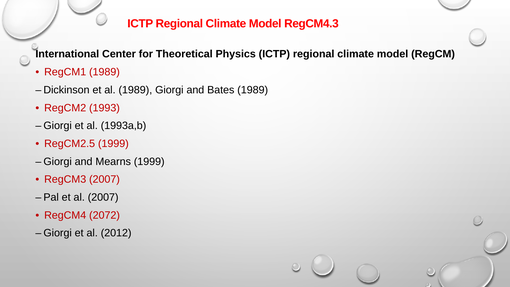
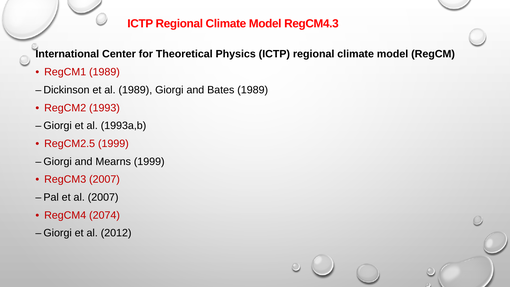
2072: 2072 -> 2074
